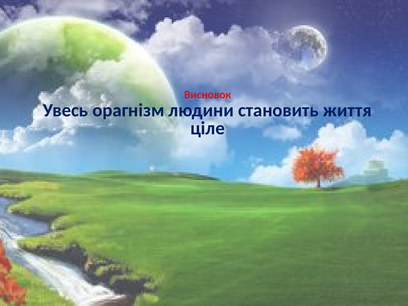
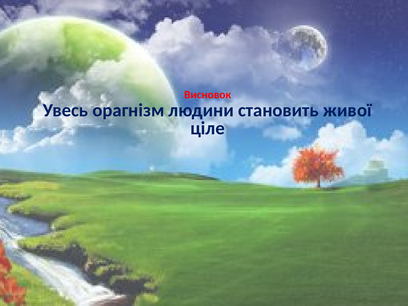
життя: життя -> живої
